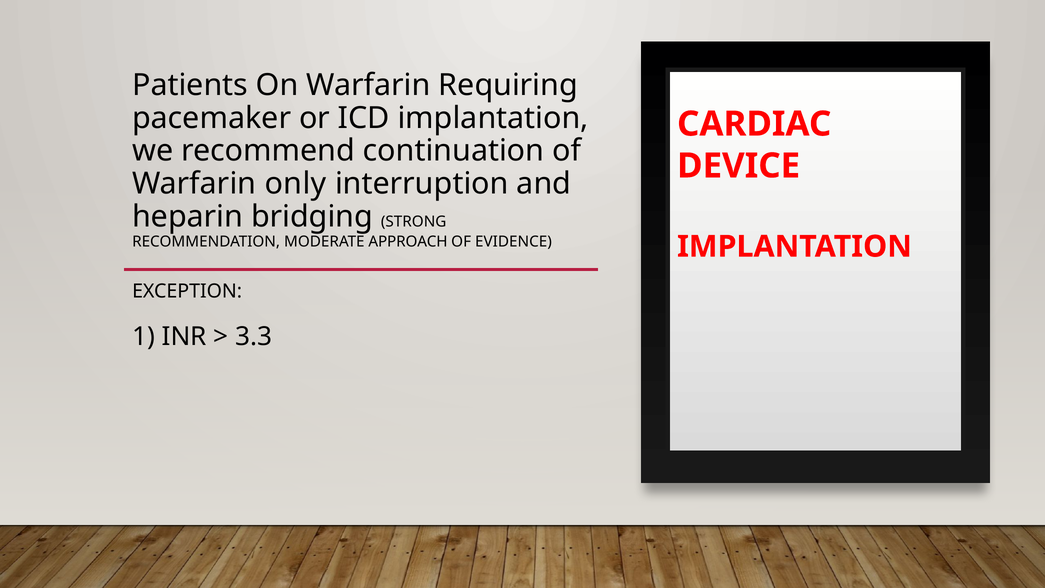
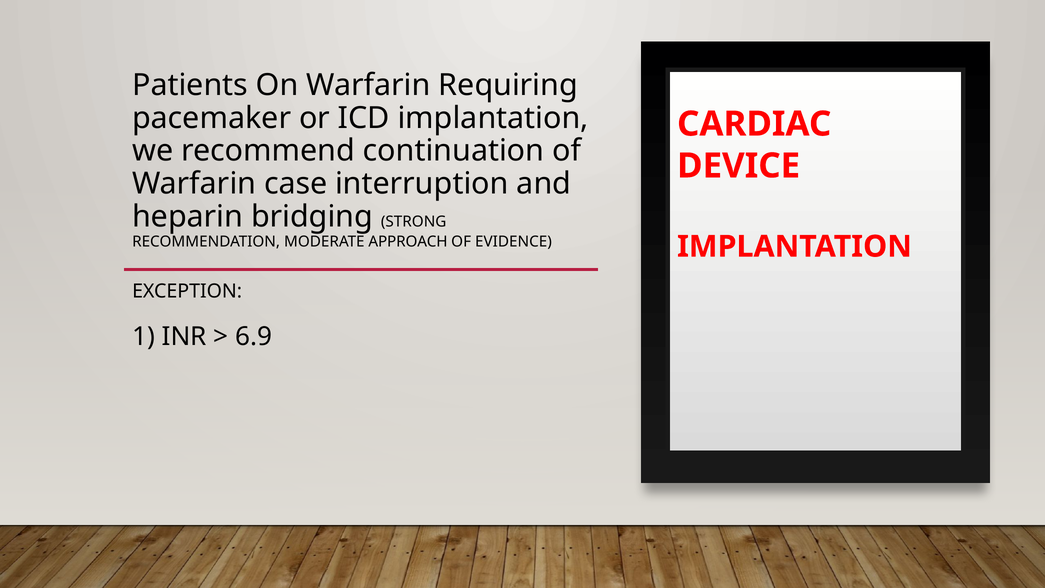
only: only -> case
3.3: 3.3 -> 6.9
